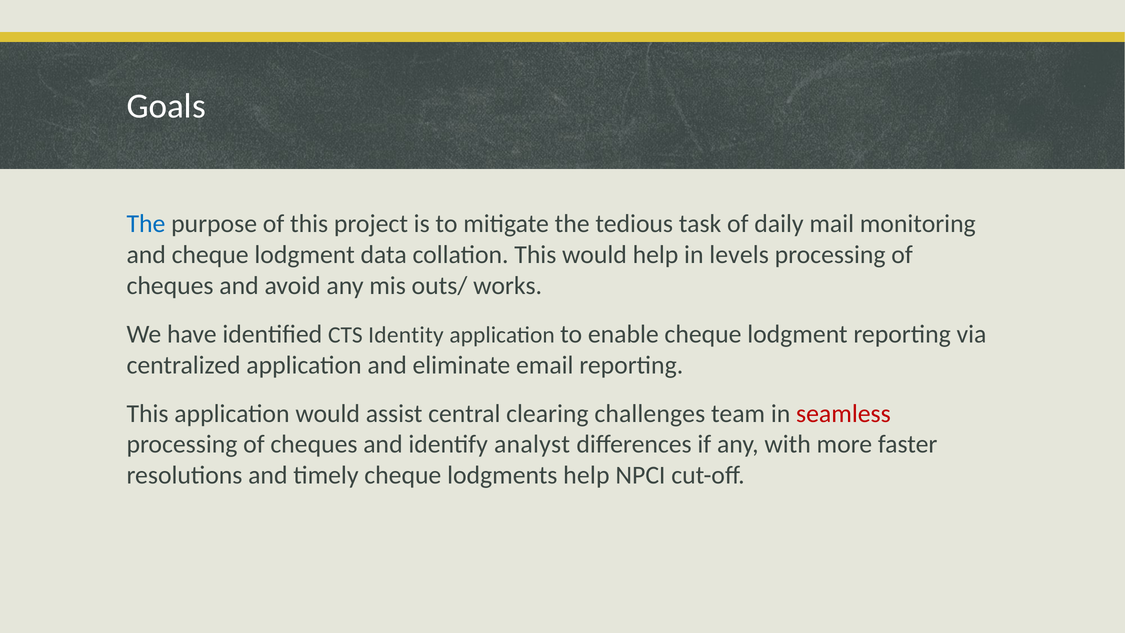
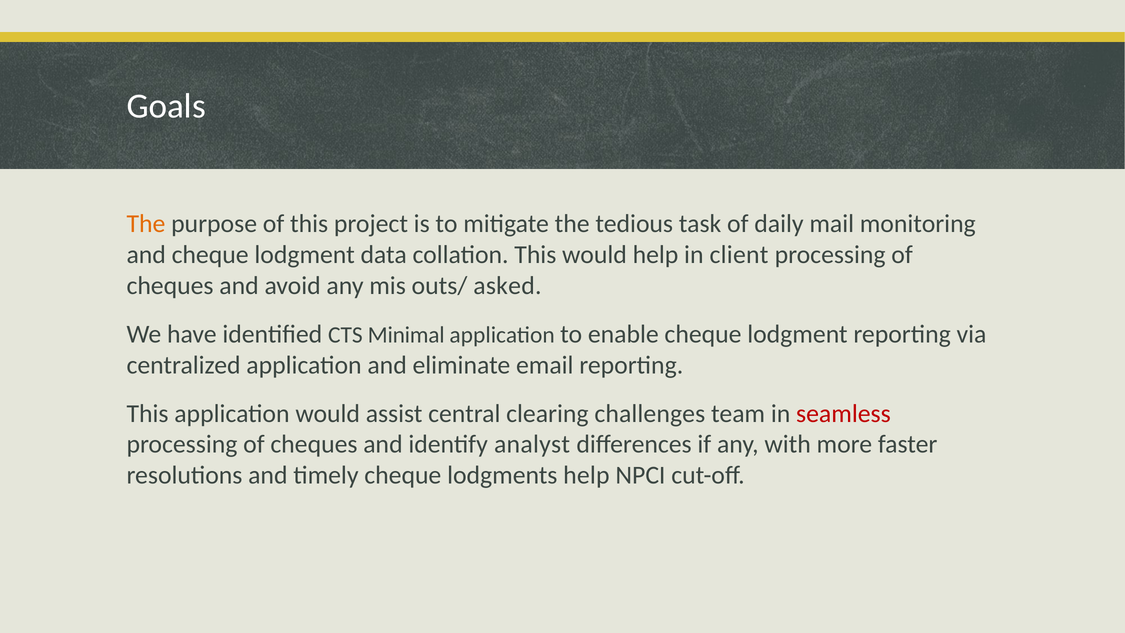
The at (146, 224) colour: blue -> orange
levels: levels -> client
works: works -> asked
Identity: Identity -> Minimal
